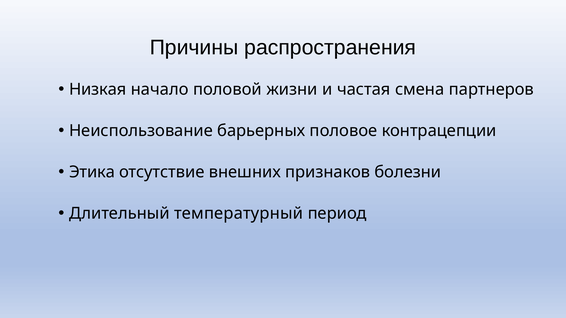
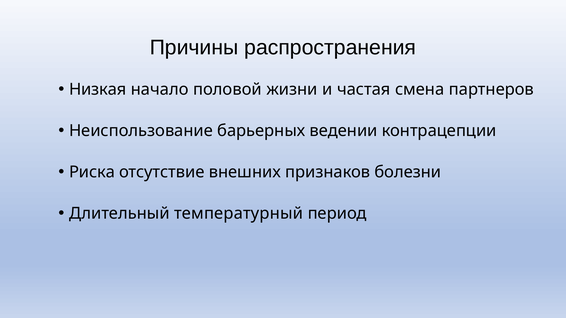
половое: половое -> ведении
Этика: Этика -> Риска
